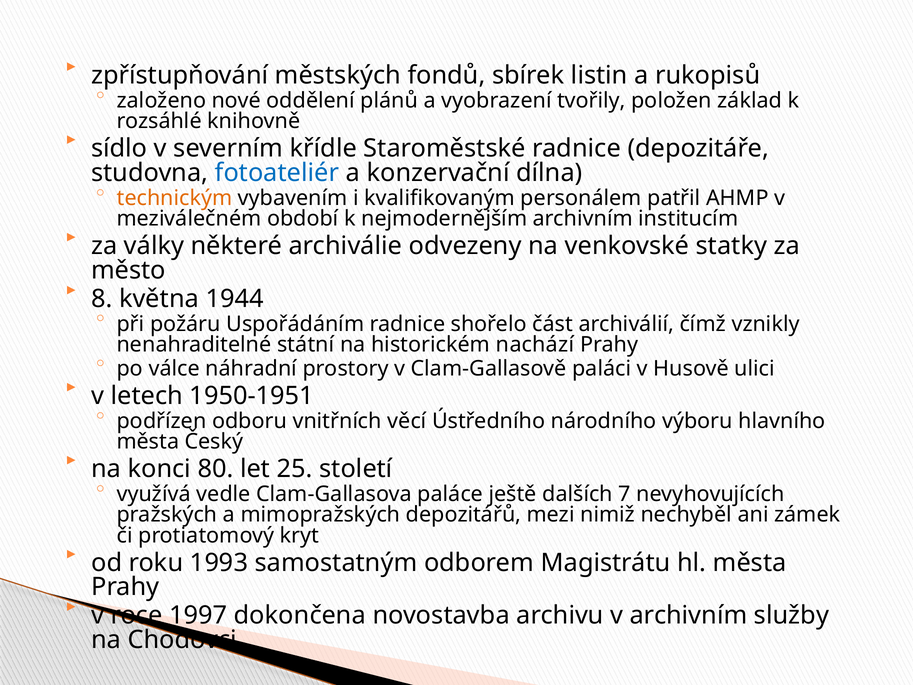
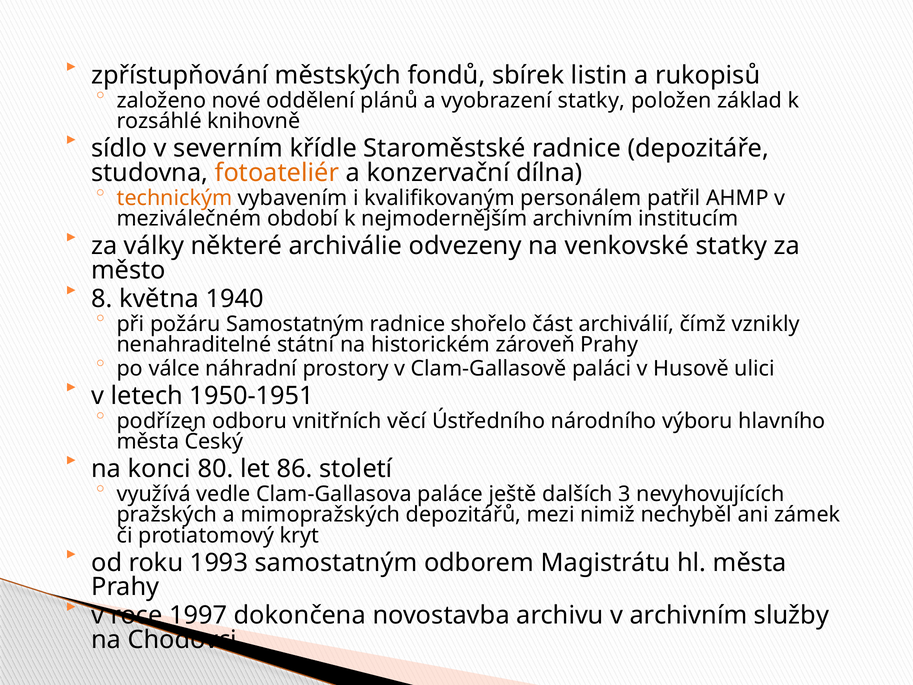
vyobrazení tvořily: tvořily -> statky
fotoateliér colour: blue -> orange
1944: 1944 -> 1940
požáru Uspořádáním: Uspořádáním -> Samostatným
nachází: nachází -> zároveň
25: 25 -> 86
7: 7 -> 3
